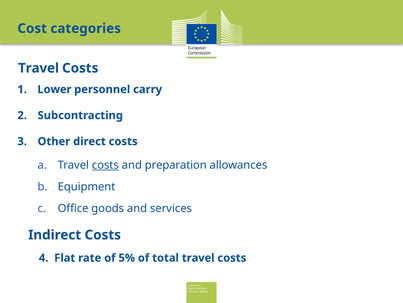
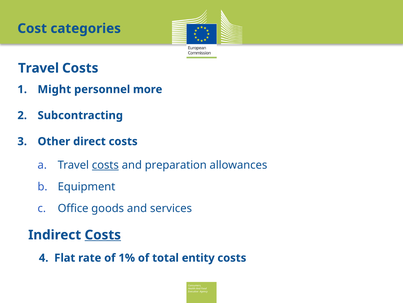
Lower: Lower -> Might
carry: carry -> more
Costs at (103, 234) underline: none -> present
5%: 5% -> 1%
total travel: travel -> entity
